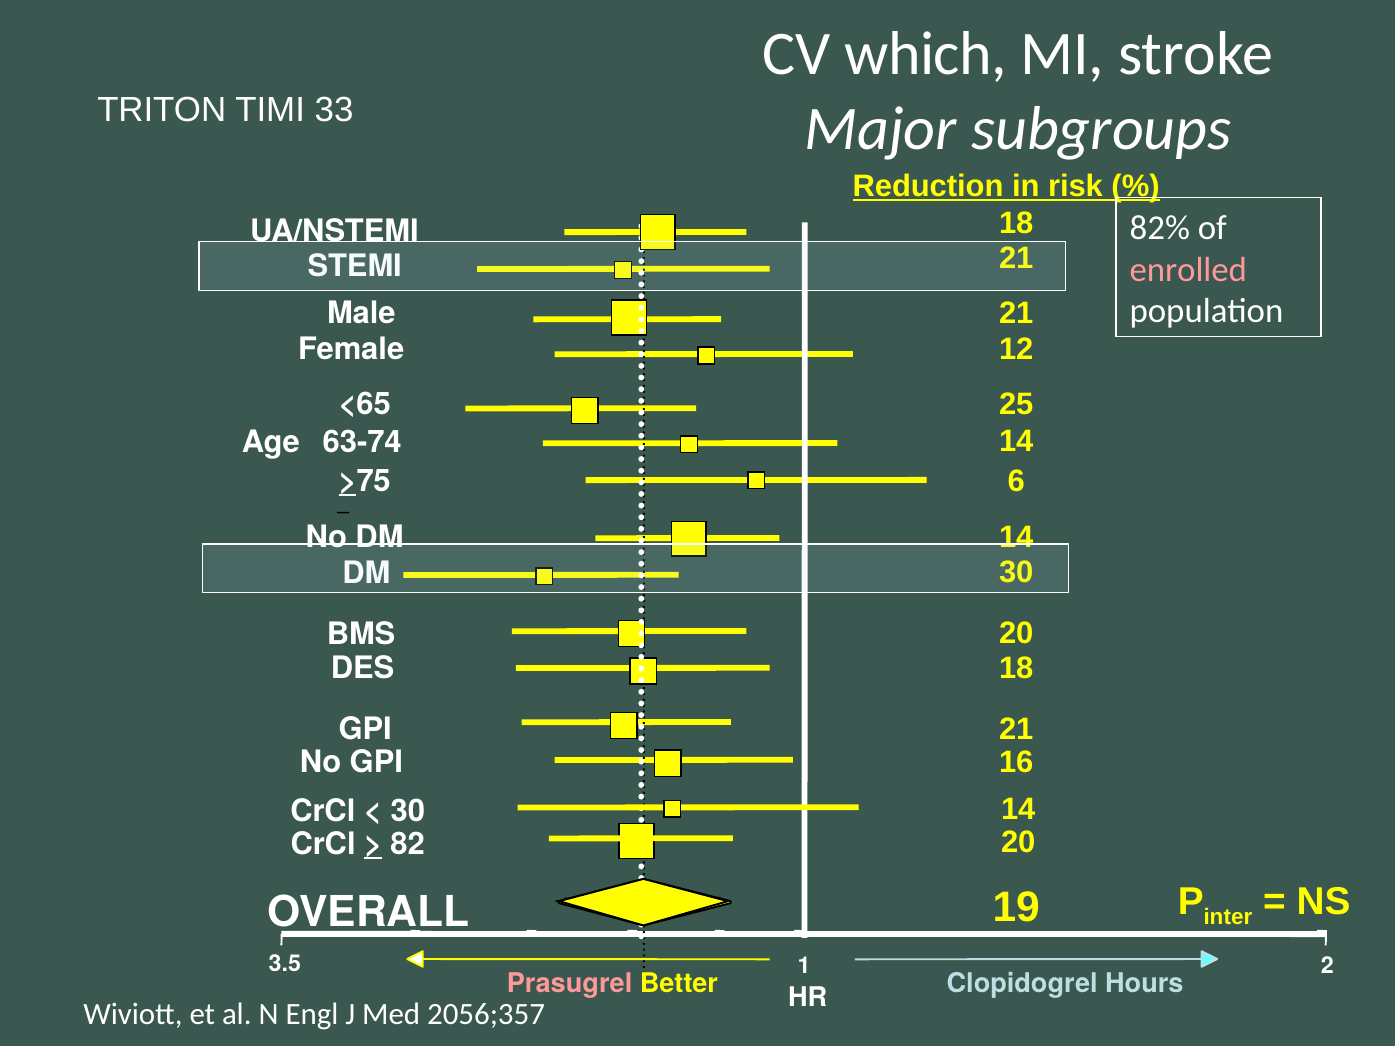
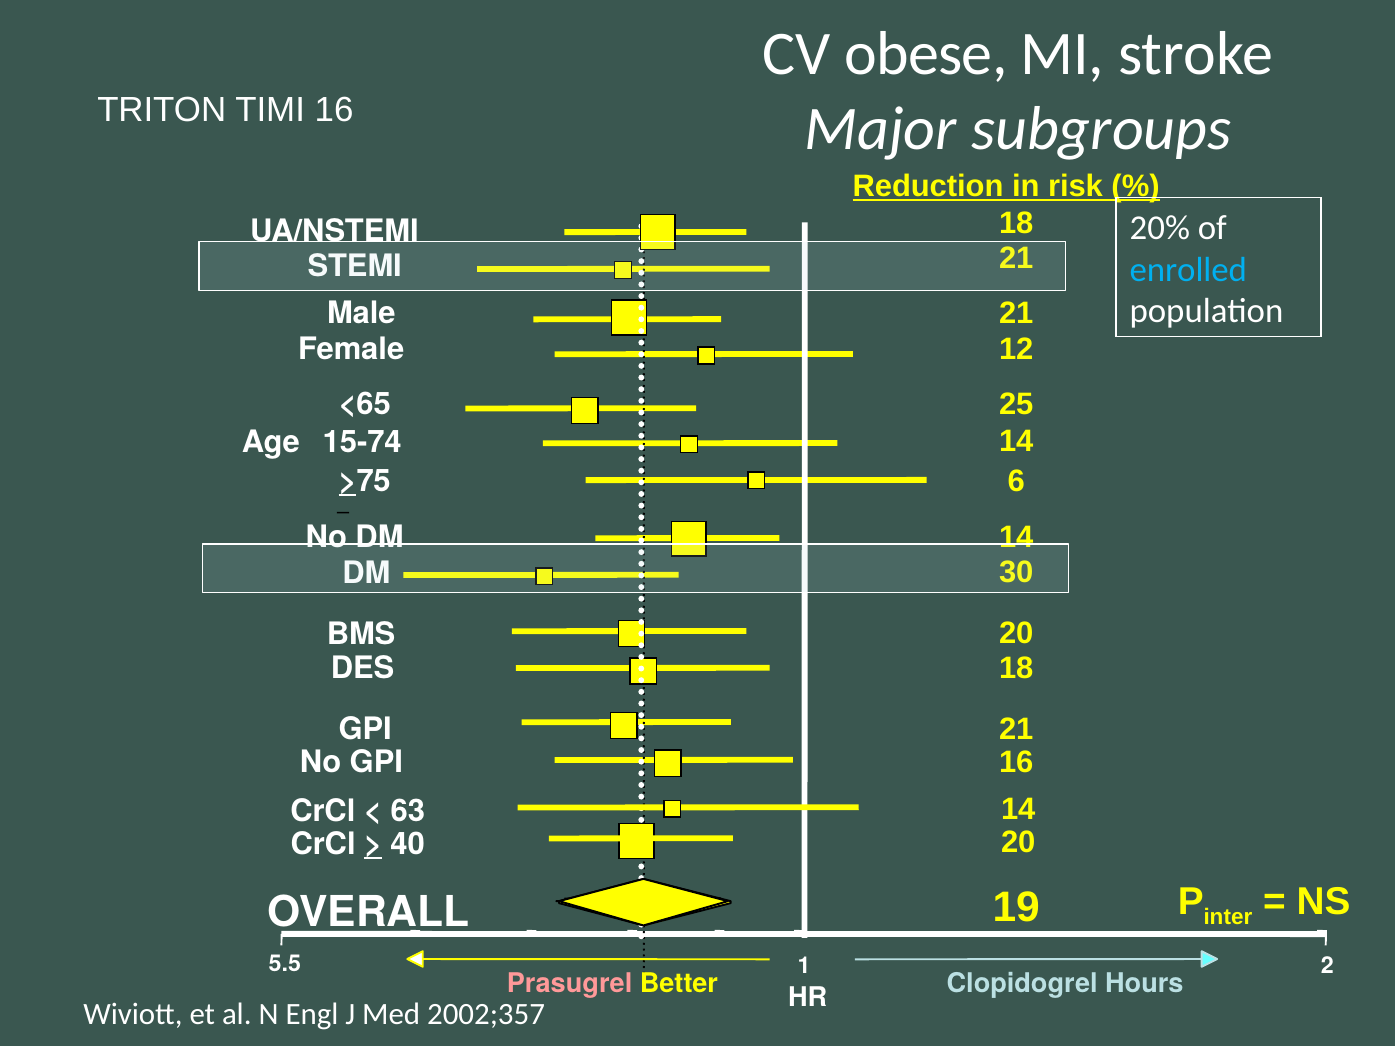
which: which -> obese
TIMI 33: 33 -> 16
82%: 82% -> 20%
enrolled colour: pink -> light blue
63-74: 63-74 -> 15-74
30 at (408, 811): 30 -> 63
82: 82 -> 40
3.5: 3.5 -> 5.5
2056;357: 2056;357 -> 2002;357
